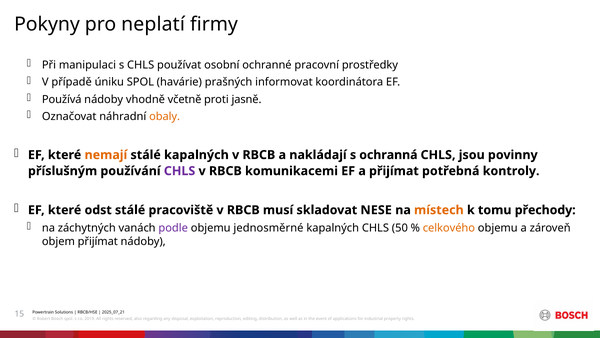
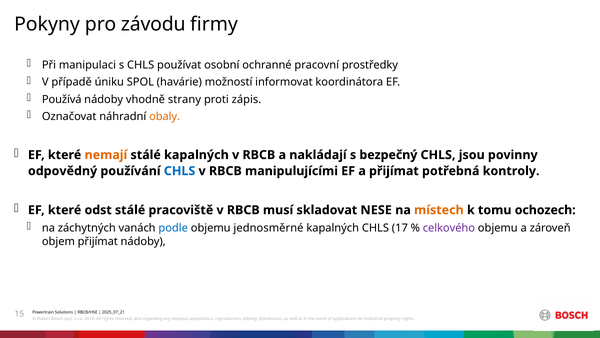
neplatí: neplatí -> závodu
prašných: prašných -> možností
včetně: včetně -> strany
jasně: jasně -> zápis
ochranná: ochranná -> bezpečný
příslušným: příslušným -> odpovědný
CHLS at (180, 171) colour: purple -> blue
komunikacemi: komunikacemi -> manipulujícími
přechody: přechody -> ochozech
podle colour: purple -> blue
50: 50 -> 17
celkového colour: orange -> purple
